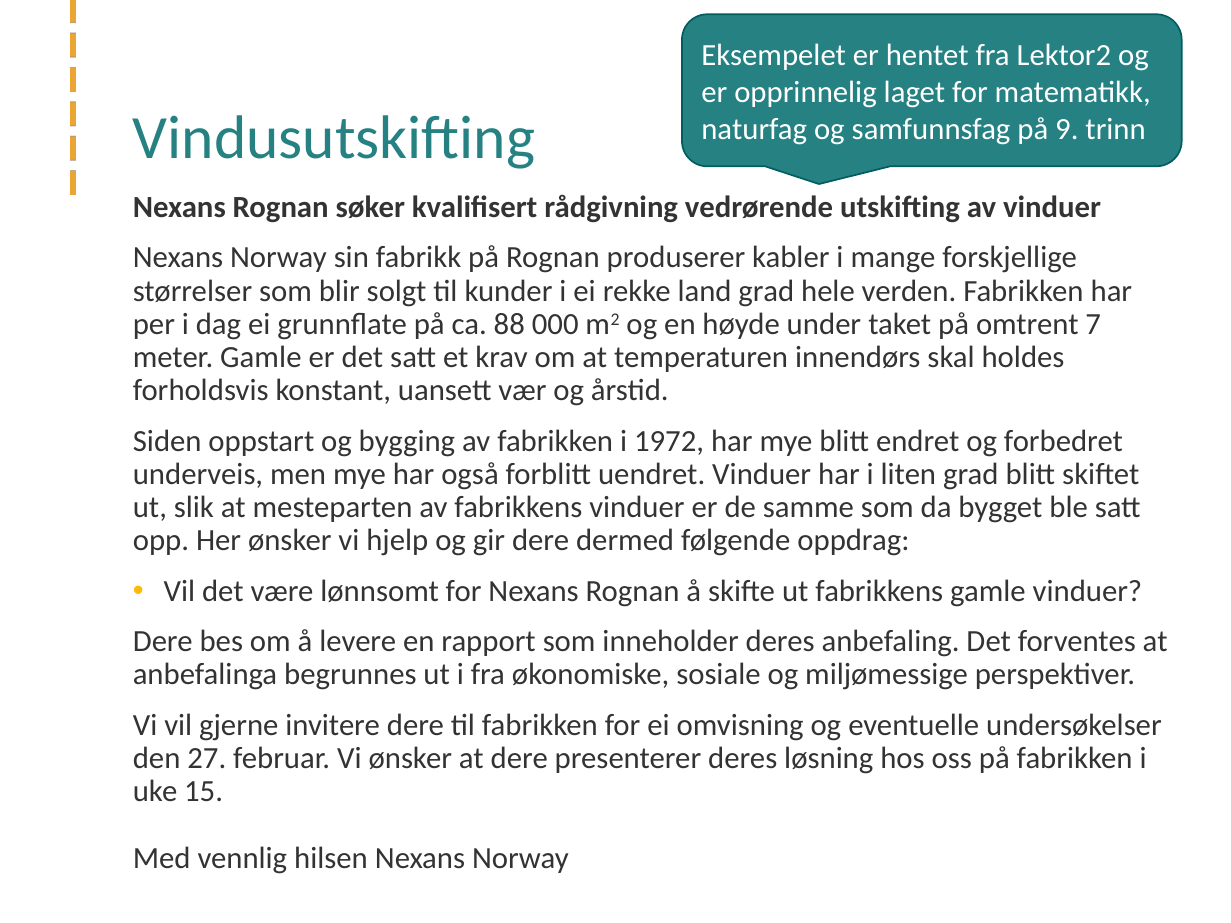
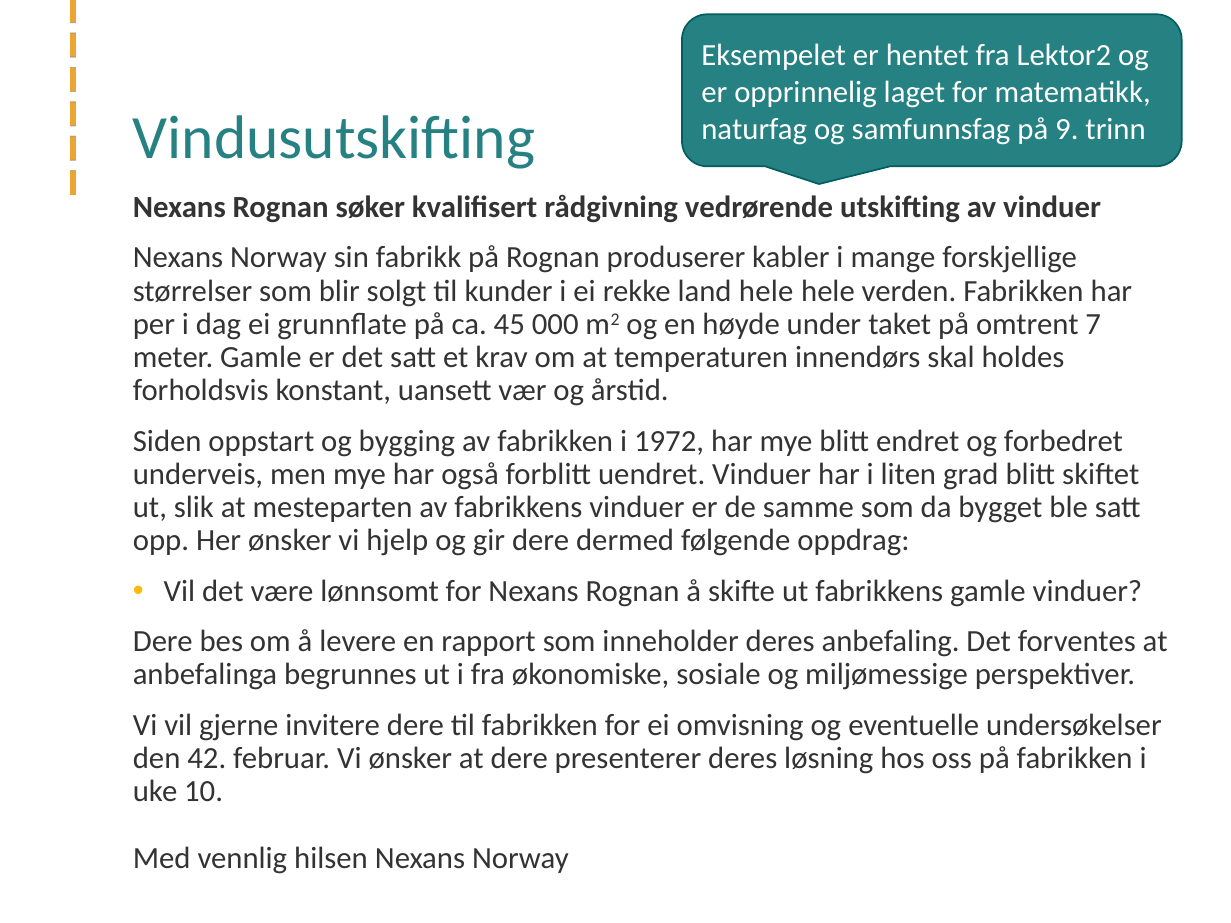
land grad: grad -> hele
88: 88 -> 45
27: 27 -> 42
15: 15 -> 10
